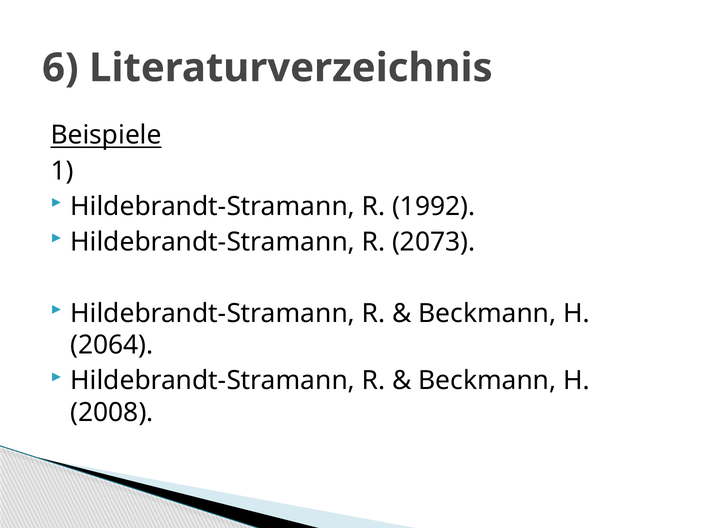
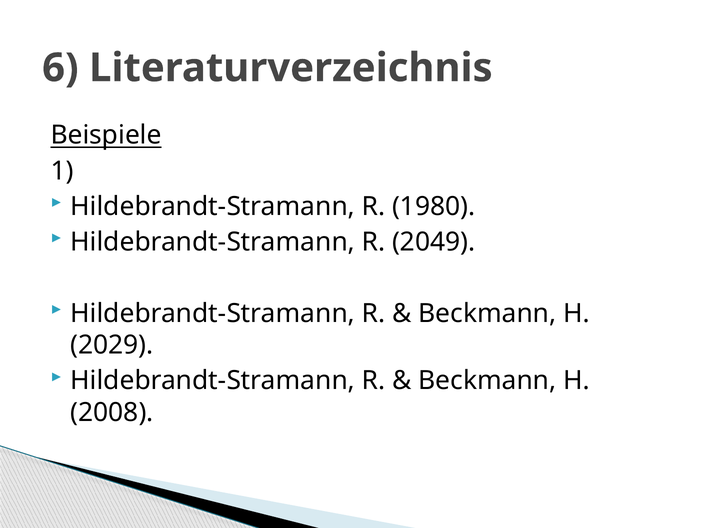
1992: 1992 -> 1980
2073: 2073 -> 2049
2064: 2064 -> 2029
